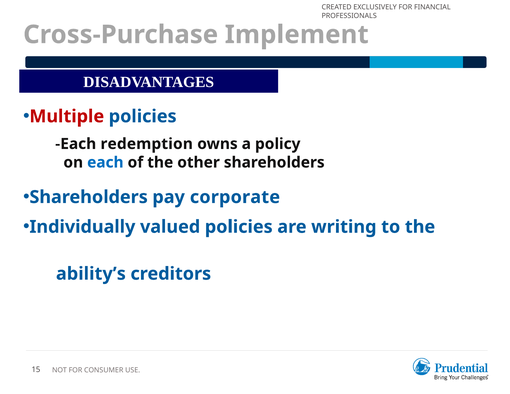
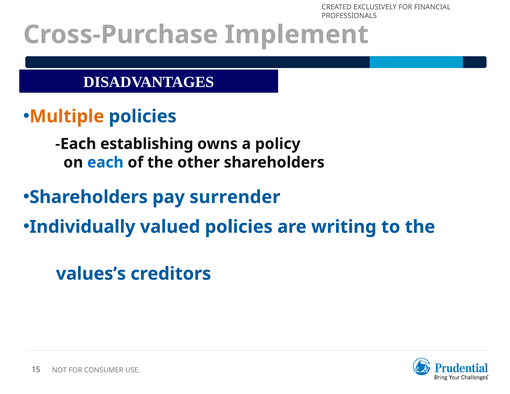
Multiple colour: red -> orange
redemption: redemption -> establishing
corporate: corporate -> surrender
ability’s: ability’s -> values’s
